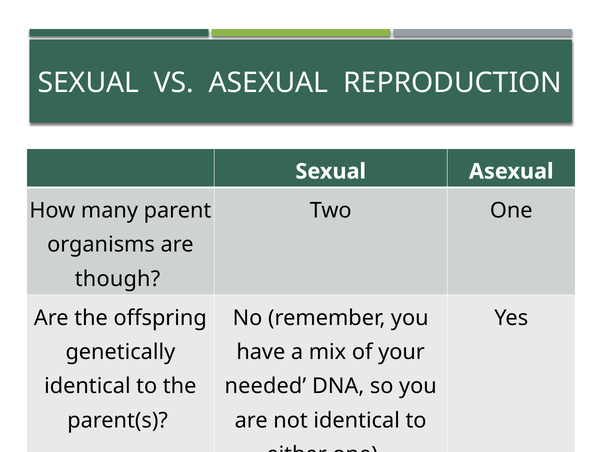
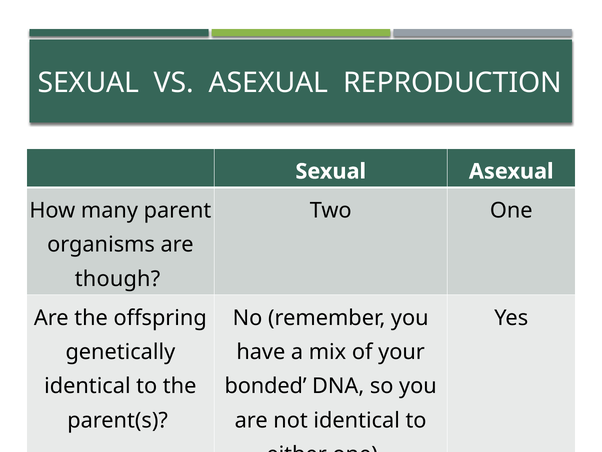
needed: needed -> bonded
